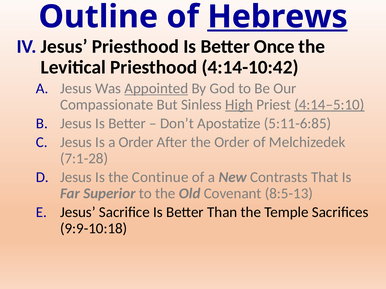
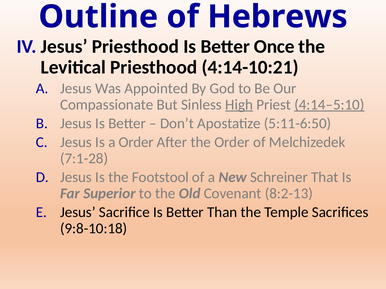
Hebrews underline: present -> none
4:14-10:42: 4:14-10:42 -> 4:14-10:21
Appointed underline: present -> none
5:11-6:85: 5:11-6:85 -> 5:11-6:50
Continue: Continue -> Footstool
Contrasts: Contrasts -> Schreiner
8:5-13: 8:5-13 -> 8:2-13
9:9-10:18: 9:9-10:18 -> 9:8-10:18
